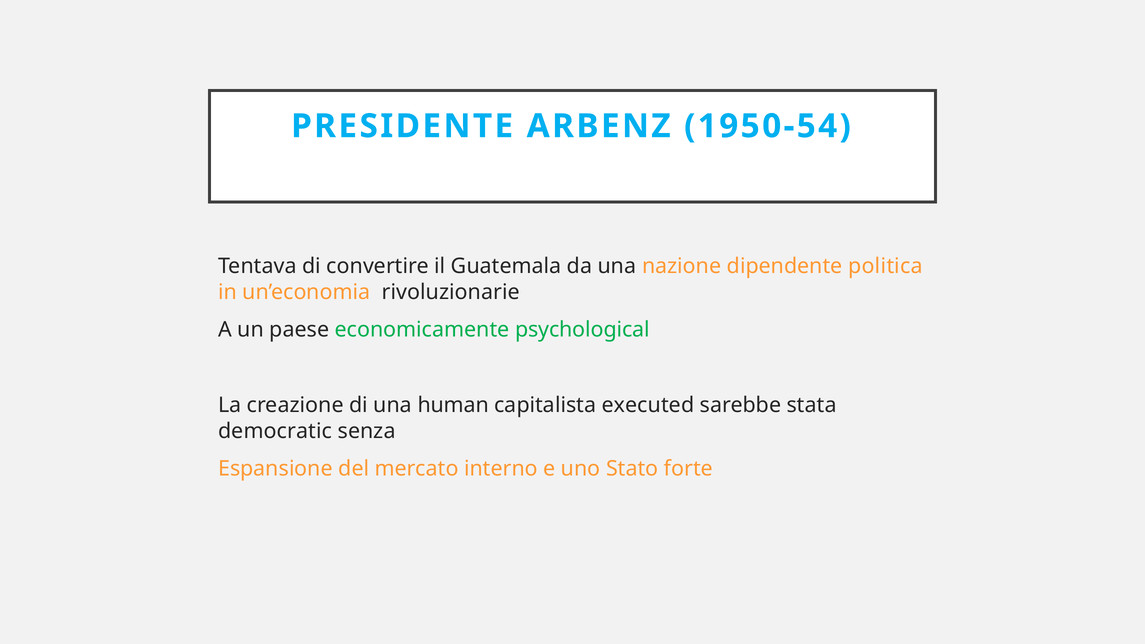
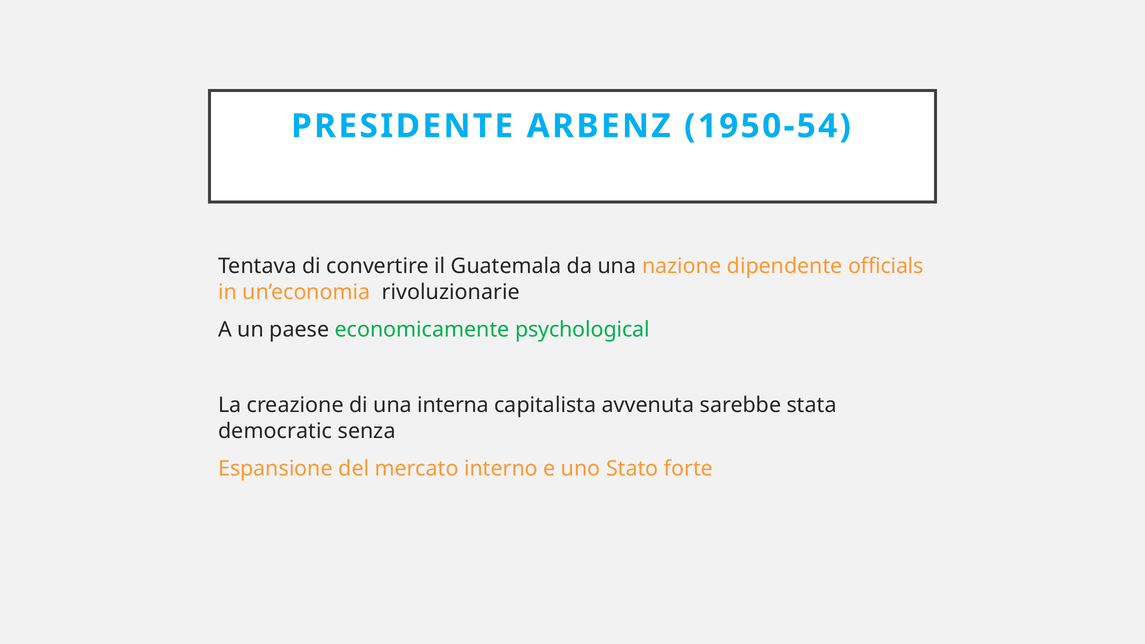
politica: politica -> officials
human: human -> interna
executed: executed -> avvenuta
